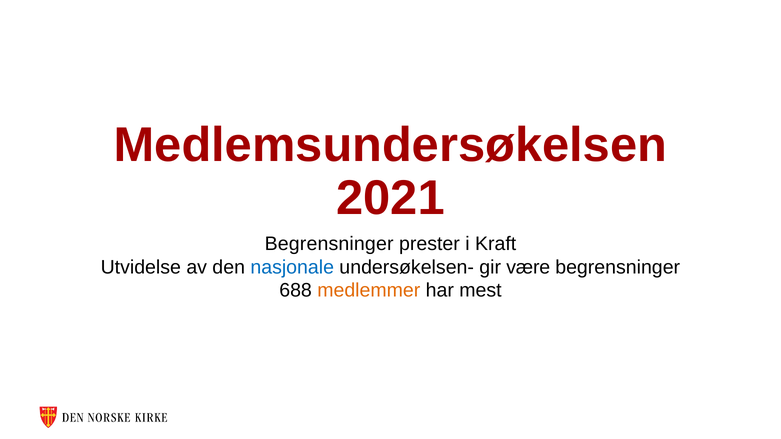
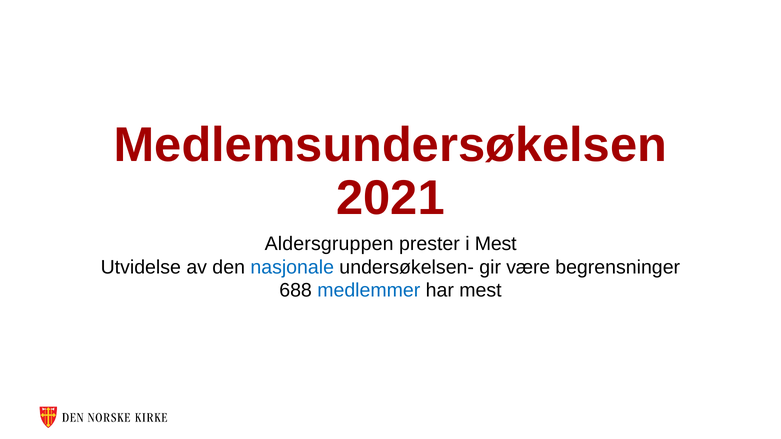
Begrensninger at (329, 244): Begrensninger -> Aldersgruppen
i Kraft: Kraft -> Mest
medlemmer colour: orange -> blue
